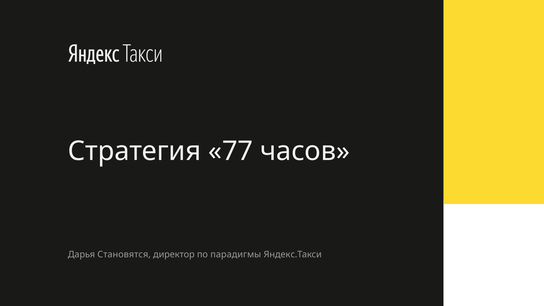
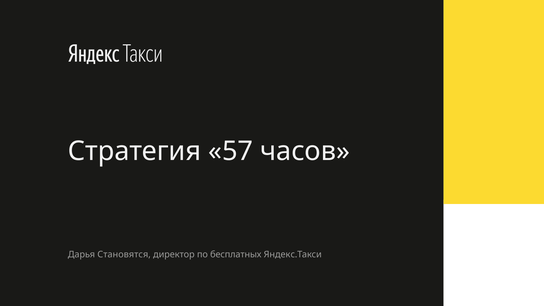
77: 77 -> 57
парадигмы: парадигмы -> бесплатных
